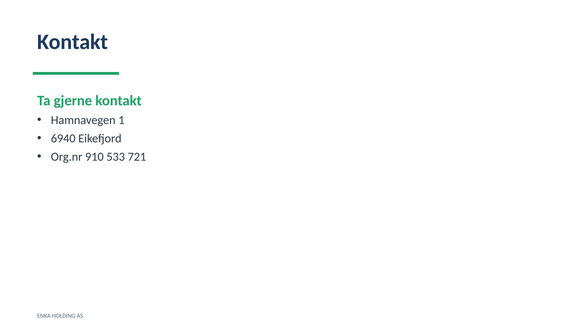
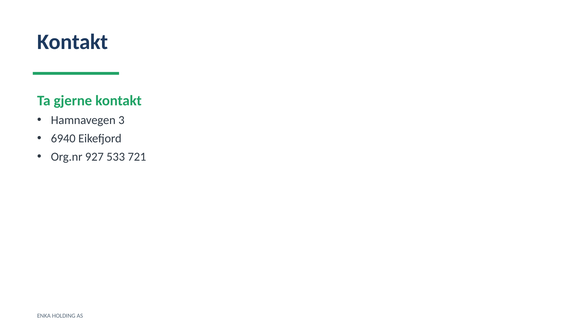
1: 1 -> 3
910: 910 -> 927
